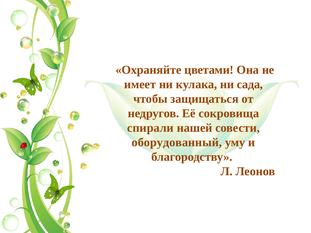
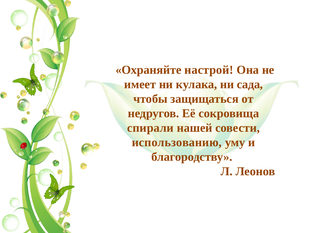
цветами: цветами -> настрой
оборудованный: оборудованный -> использованию
